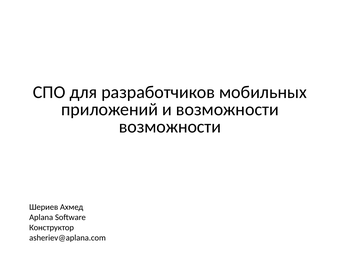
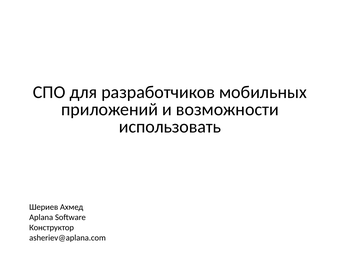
возможности at (170, 127): возможности -> использовать
